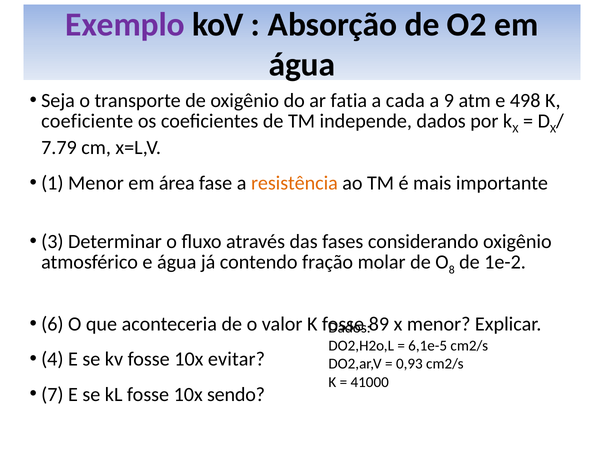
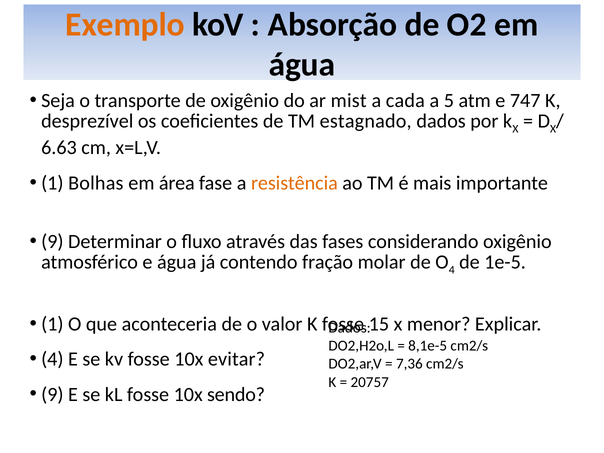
Exemplo colour: purple -> orange
fatia: fatia -> mist
9: 9 -> 5
498: 498 -> 747
coeficiente: coeficiente -> desprezível
independe: independe -> estagnado
7.79: 7.79 -> 6.63
1 Menor: Menor -> Bolhas
3 at (52, 242): 3 -> 9
O 8: 8 -> 4
1e-2: 1e-2 -> 1e-5
6 at (52, 324): 6 -> 1
89: 89 -> 15
6,1e-5: 6,1e-5 -> 8,1e-5
0,93: 0,93 -> 7,36
41000: 41000 -> 20757
7 at (52, 394): 7 -> 9
